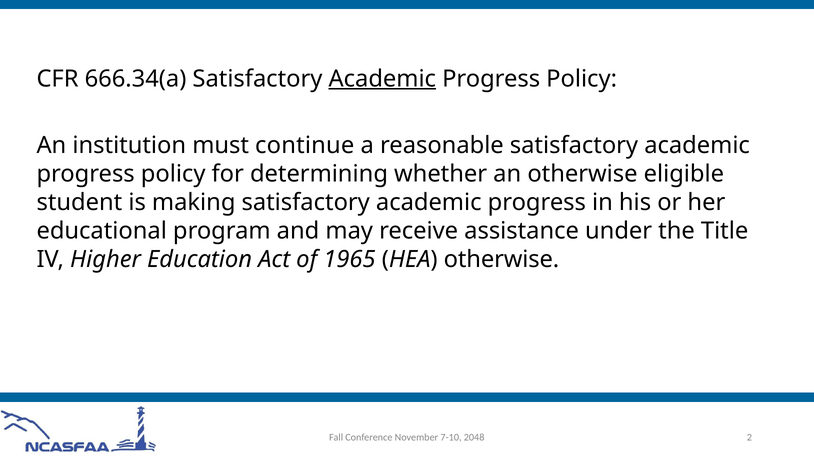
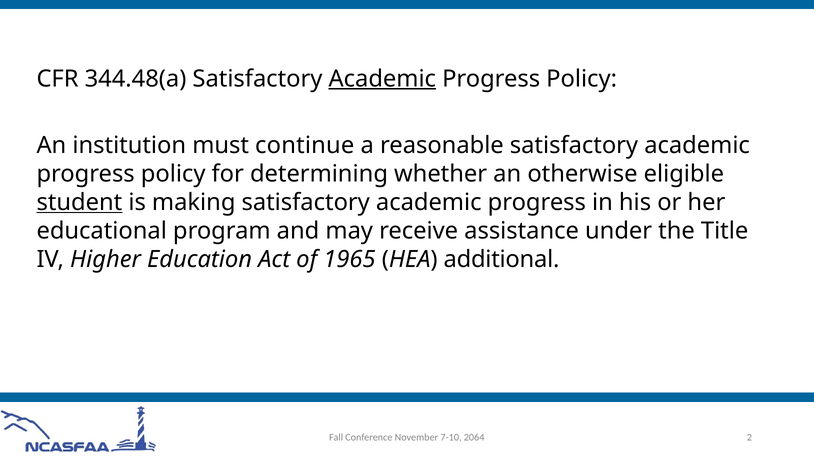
666.34(a: 666.34(a -> 344.48(a
student underline: none -> present
HEA otherwise: otherwise -> additional
2048: 2048 -> 2064
